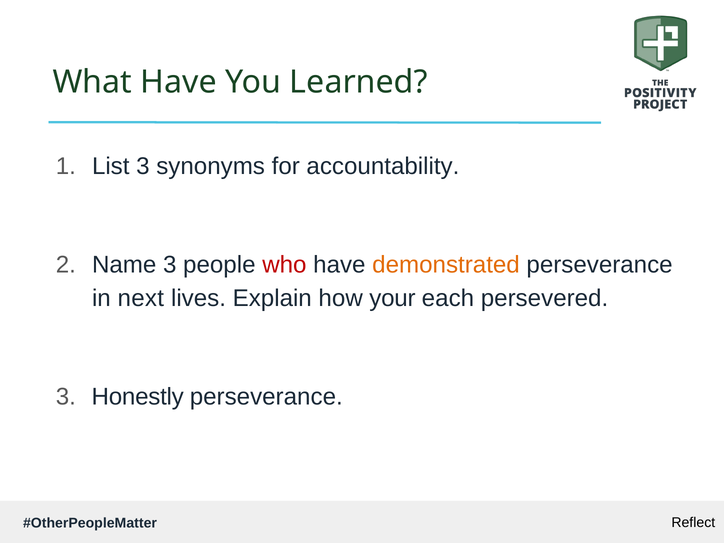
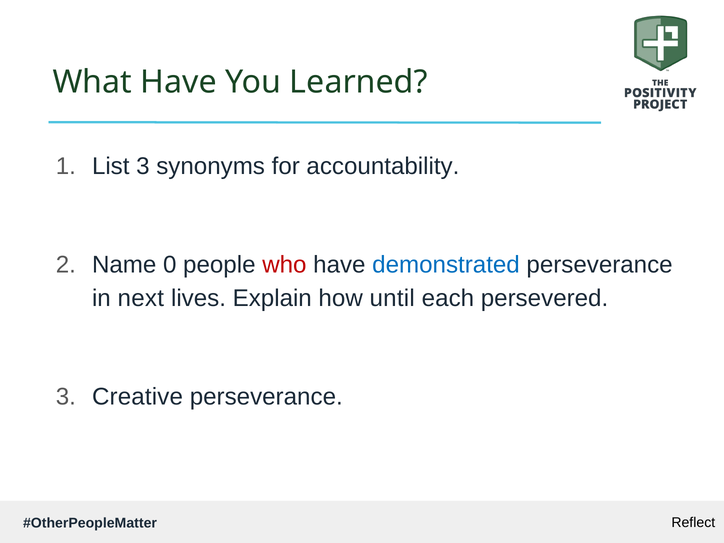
Name 3: 3 -> 0
demonstrated colour: orange -> blue
your: your -> until
Honestly: Honestly -> Creative
